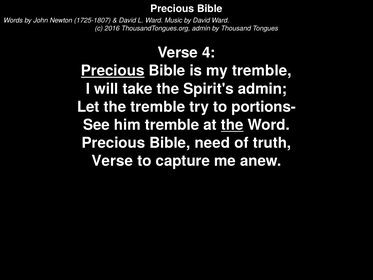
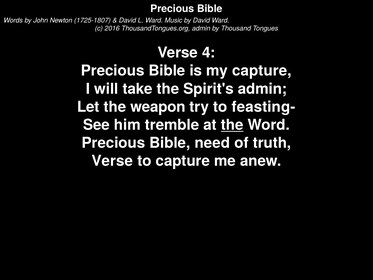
Precious at (113, 71) underline: present -> none
my tremble: tremble -> capture
the tremble: tremble -> weapon
portions-: portions- -> feasting-
